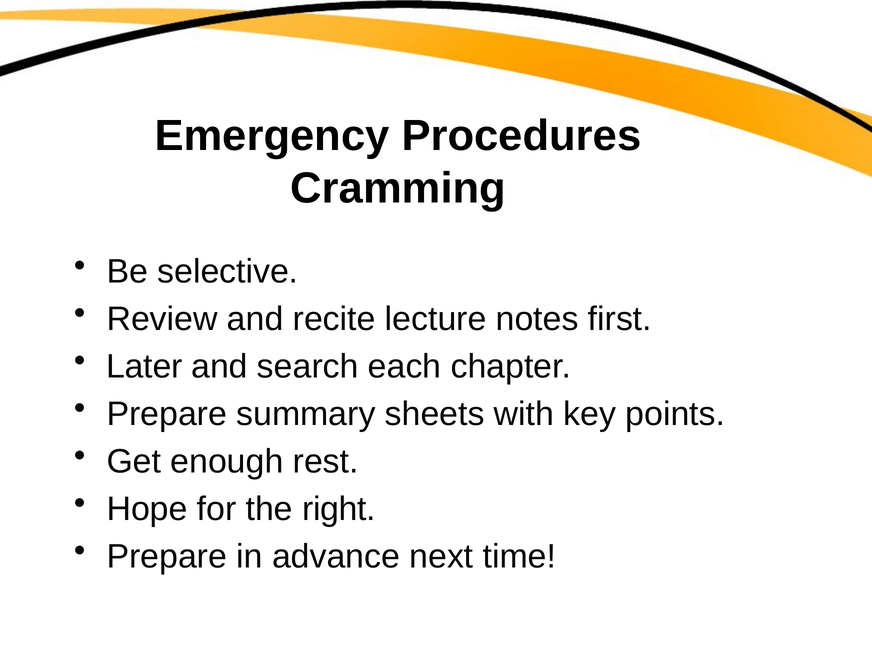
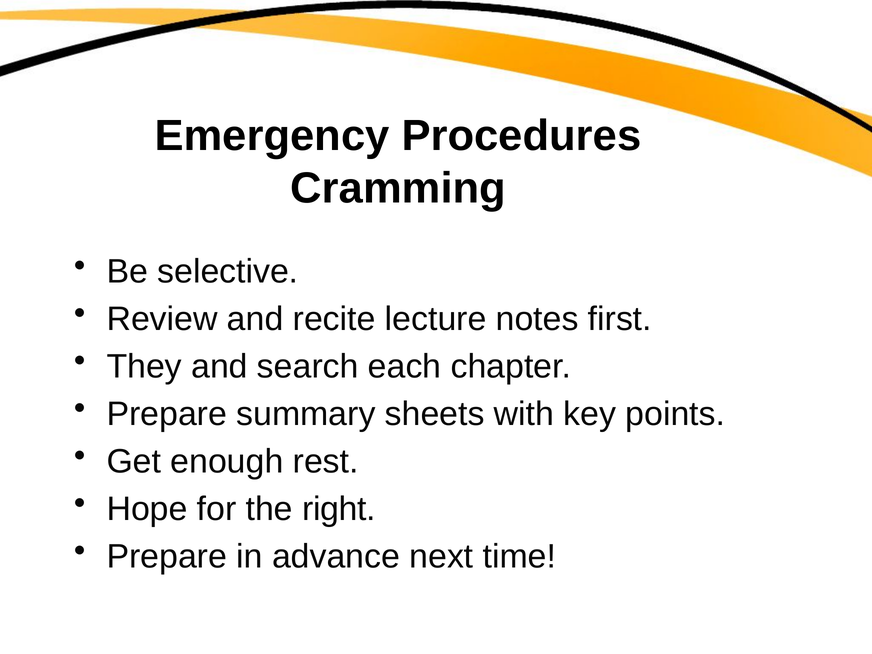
Later: Later -> They
